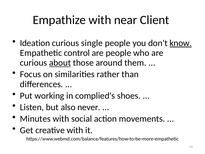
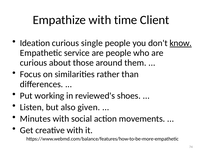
near: near -> time
control: control -> service
about underline: present -> none
complied's: complied's -> reviewed's
never: never -> given
